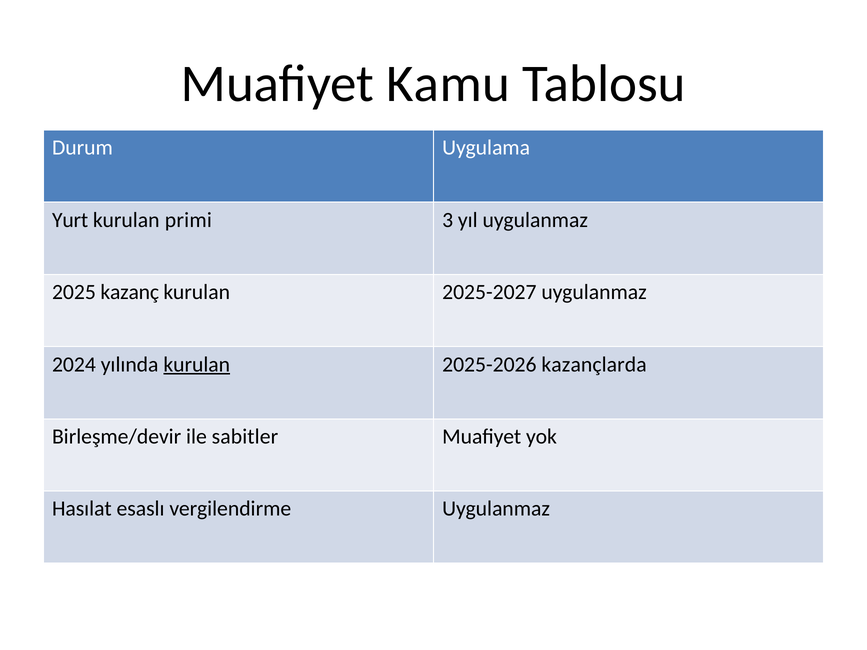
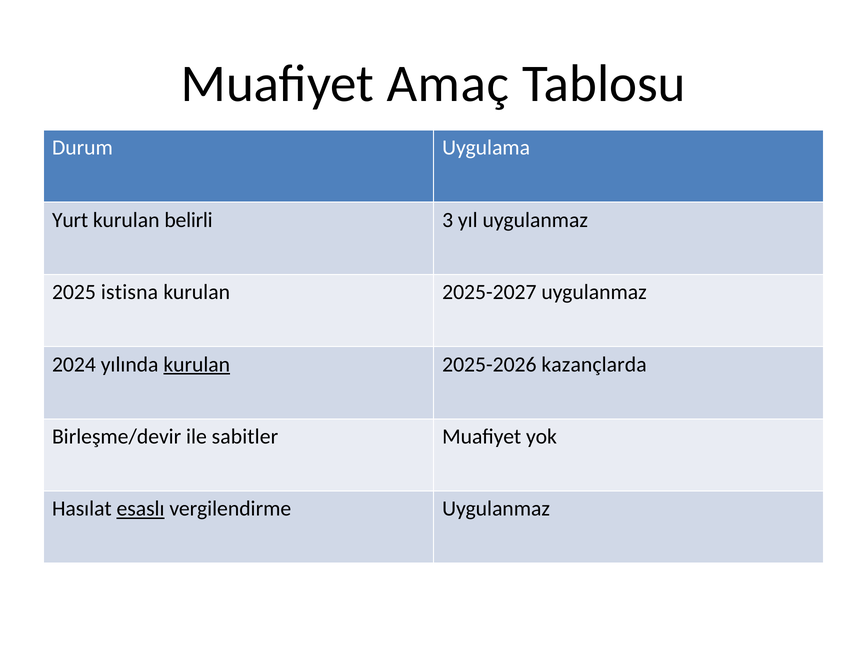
Kamu: Kamu -> Amaç
primi: primi -> belirli
kazanç: kazanç -> istisna
esaslı underline: none -> present
